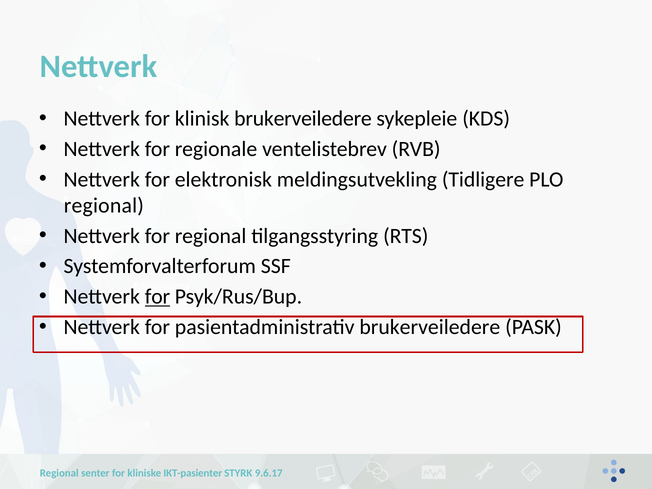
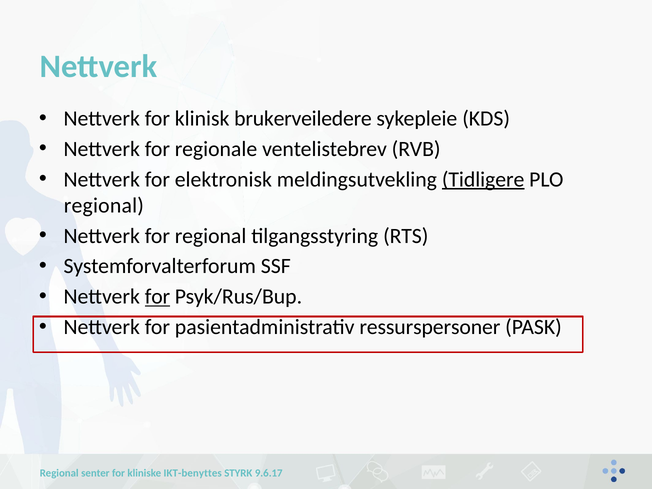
Tidligere underline: none -> present
pasientadministrativ brukerveiledere: brukerveiledere -> ressurspersoner
IKT-pasienter: IKT-pasienter -> IKT-benyttes
